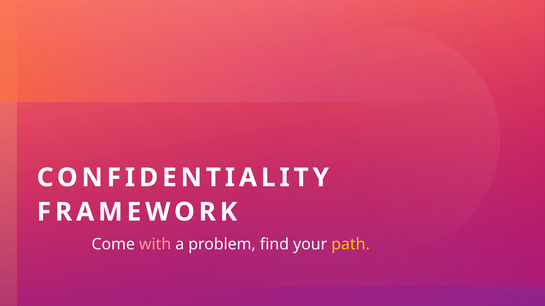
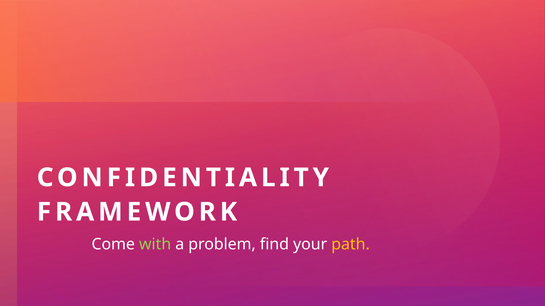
with colour: pink -> light green
